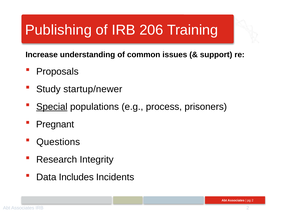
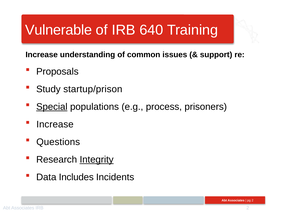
Publishing: Publishing -> Vulnerable
206: 206 -> 640
startup/newer: startup/newer -> startup/prison
Pregnant at (55, 125): Pregnant -> Increase
Integrity underline: none -> present
